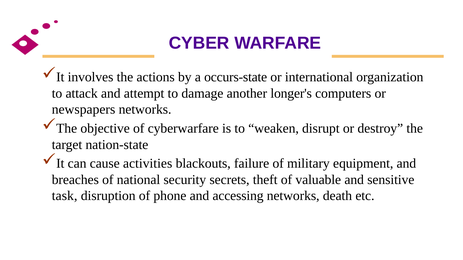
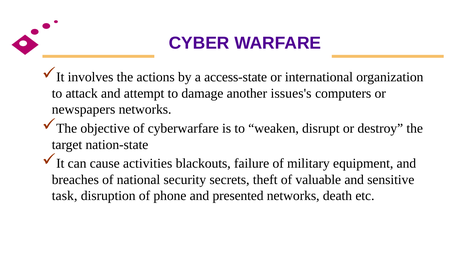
occurs-state: occurs-state -> access-state
longer's: longer's -> issues's
accessing: accessing -> presented
